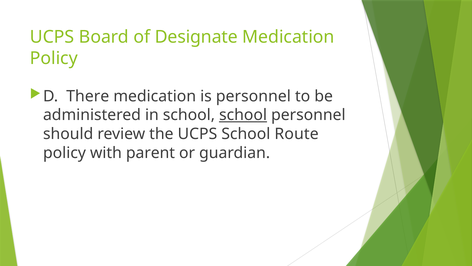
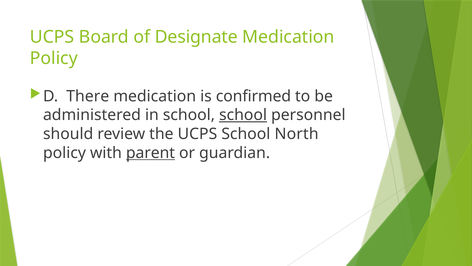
is personnel: personnel -> confirmed
Route: Route -> North
parent underline: none -> present
